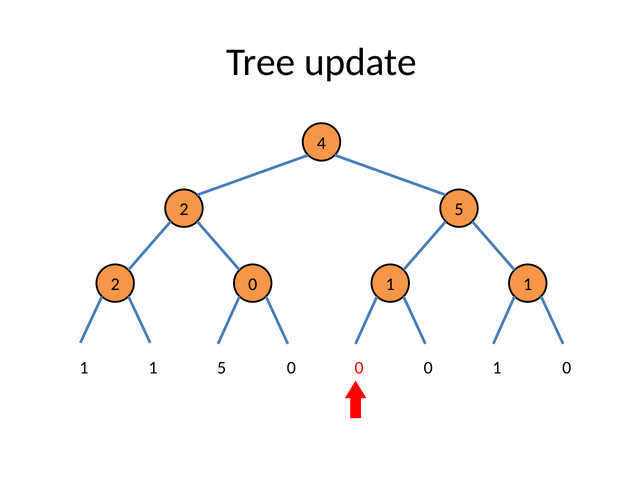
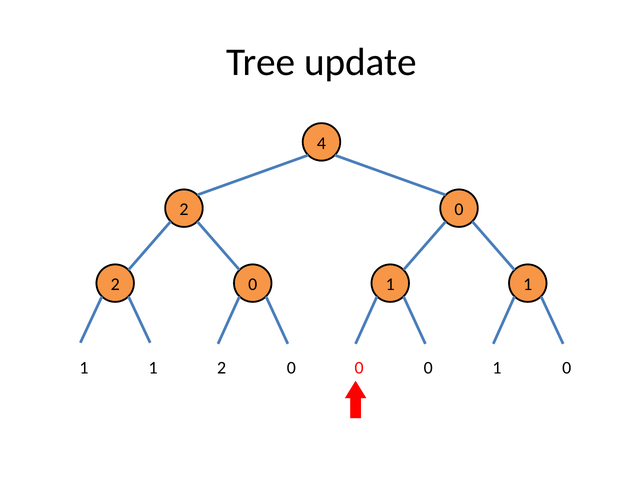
5 at (459, 210): 5 -> 0
1 5: 5 -> 2
